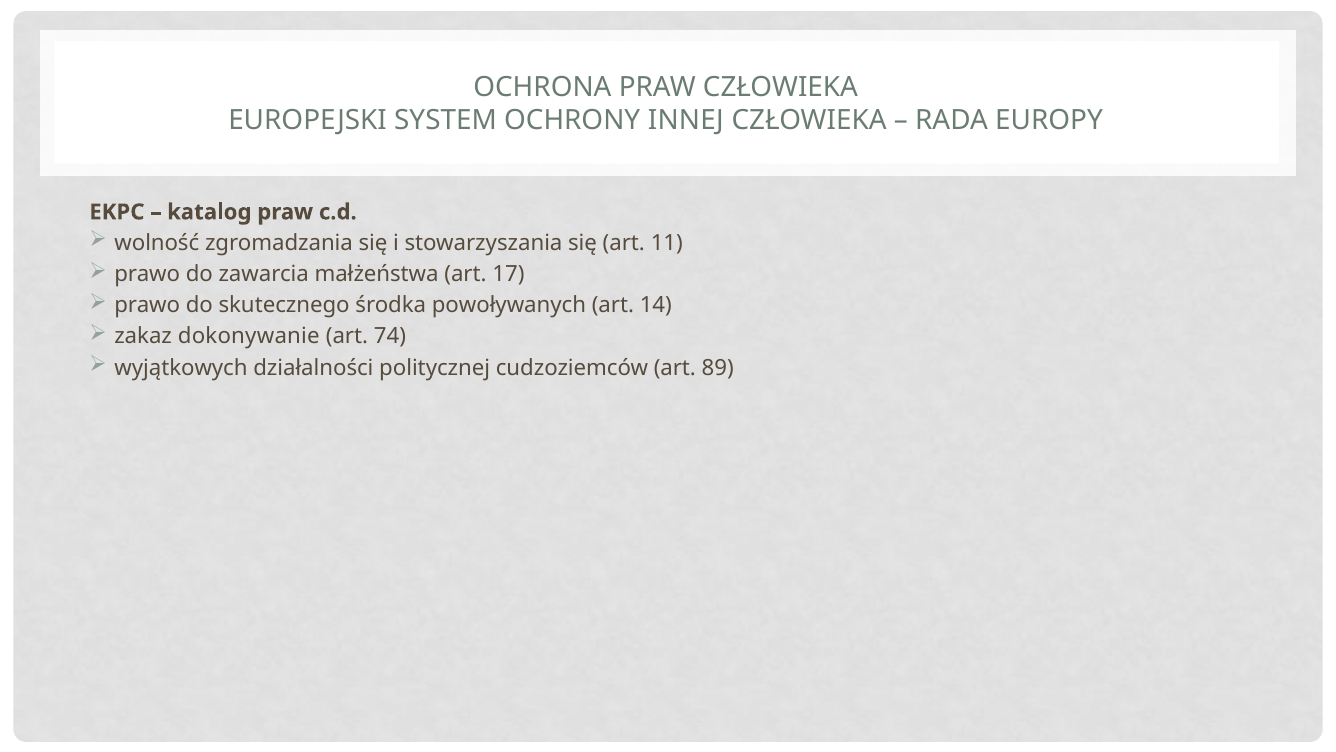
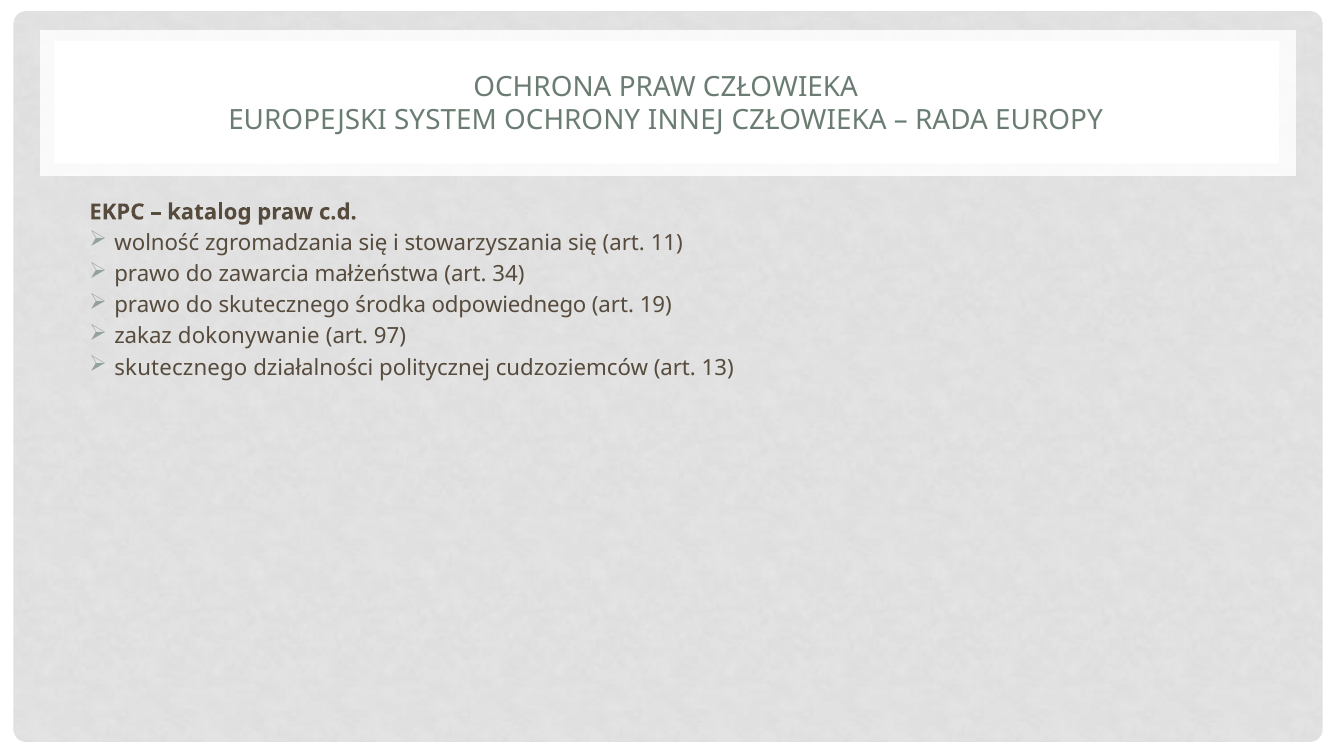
17: 17 -> 34
powoływanych: powoływanych -> odpowiednego
14: 14 -> 19
74: 74 -> 97
wyjątkowych at (181, 368): wyjątkowych -> skutecznego
89: 89 -> 13
